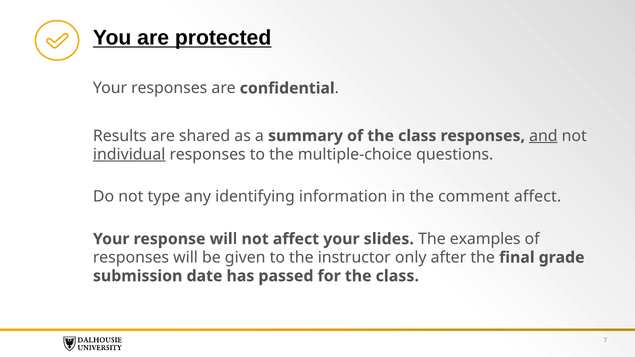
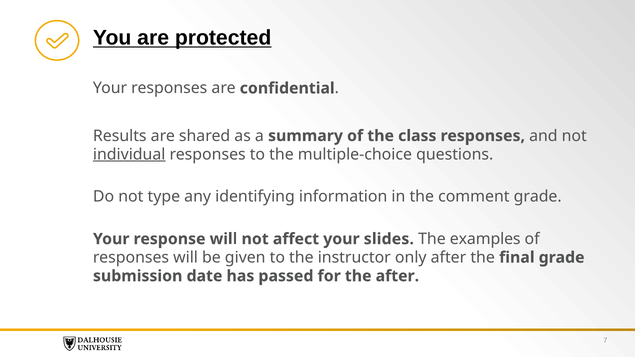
and underline: present -> none
comment affect: affect -> grade
for the class: class -> after
